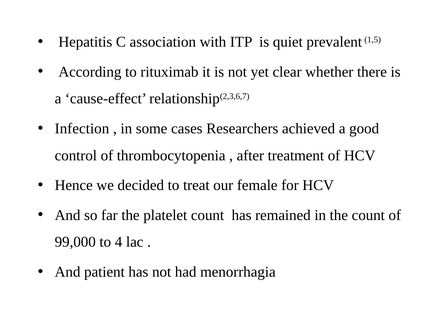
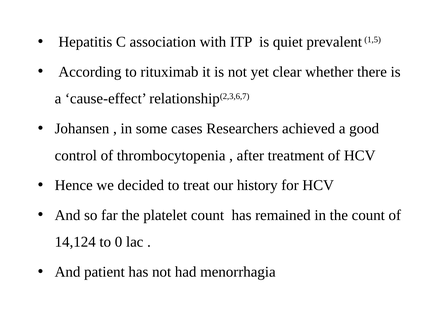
Infection: Infection -> Johansen
female: female -> history
99,000: 99,000 -> 14,124
4: 4 -> 0
